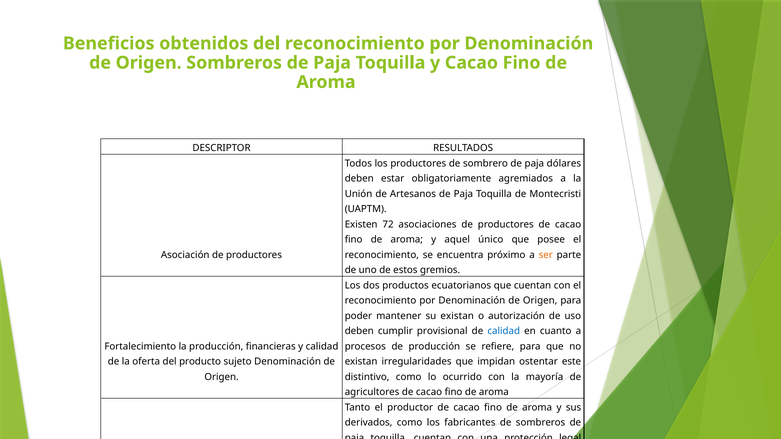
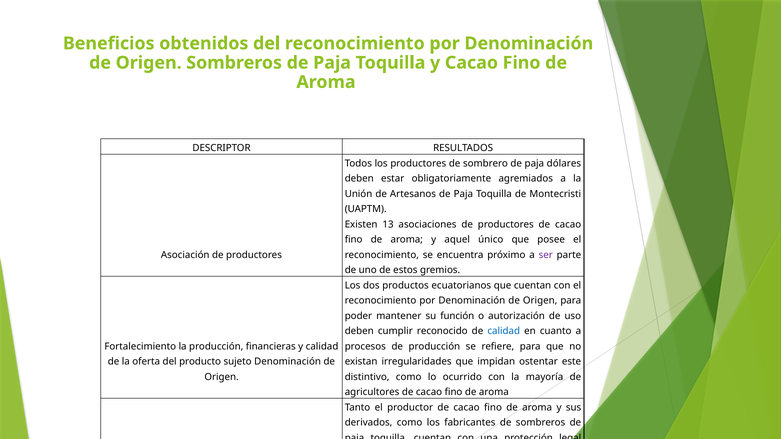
72: 72 -> 13
ser colour: orange -> purple
su existan: existan -> función
provisional: provisional -> reconocido
